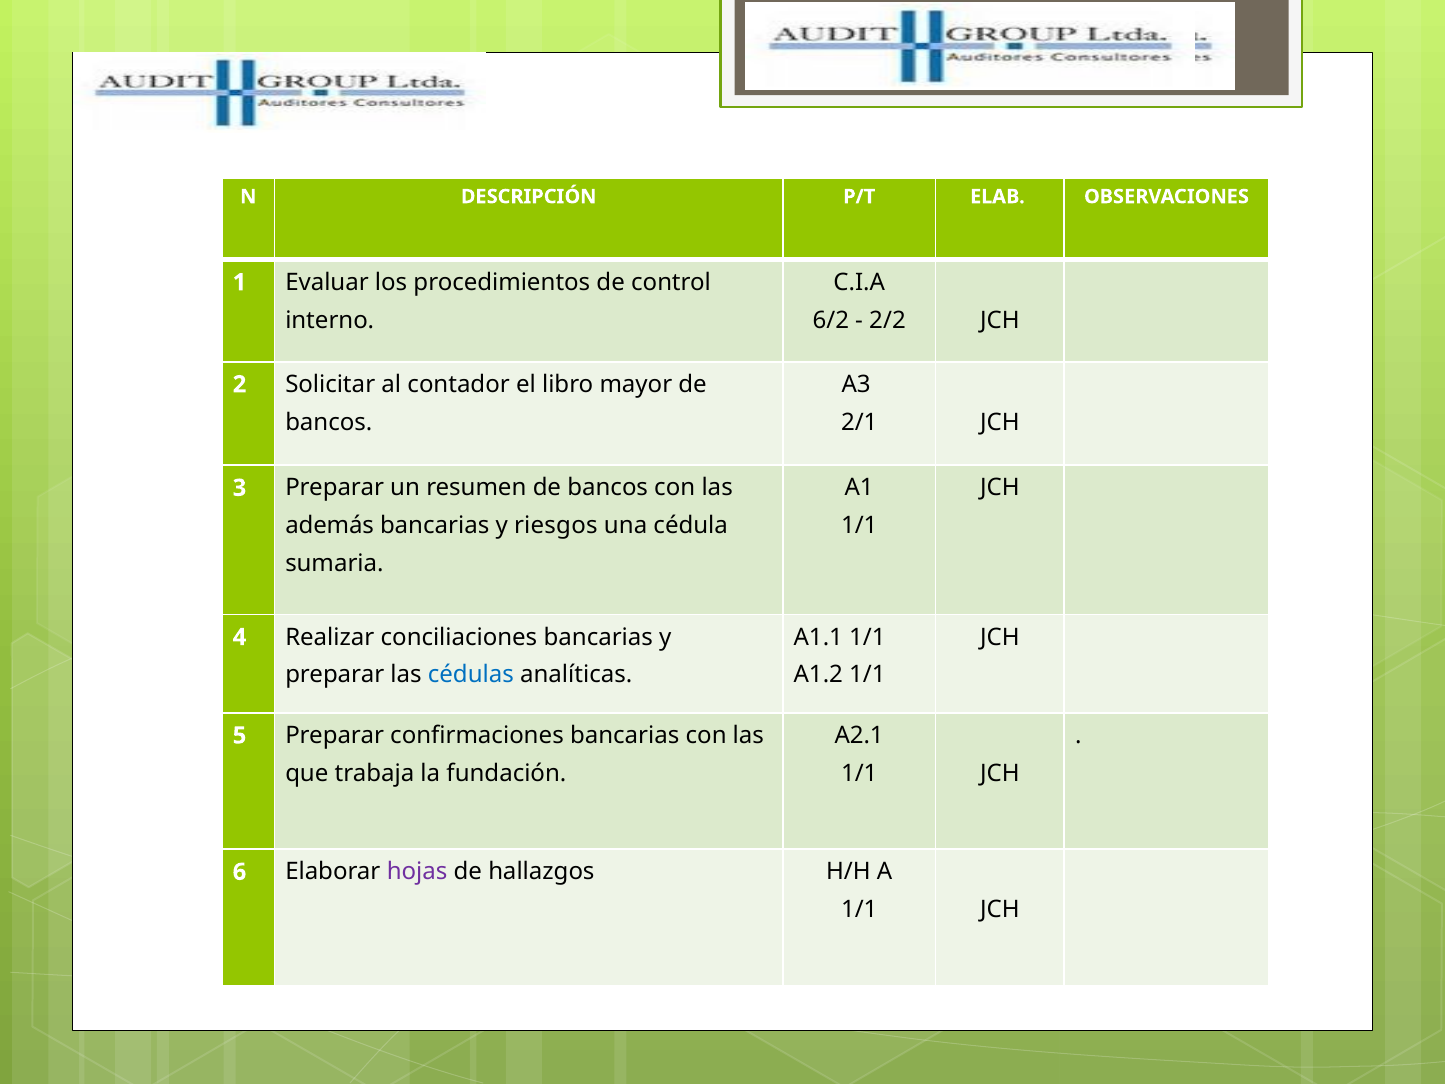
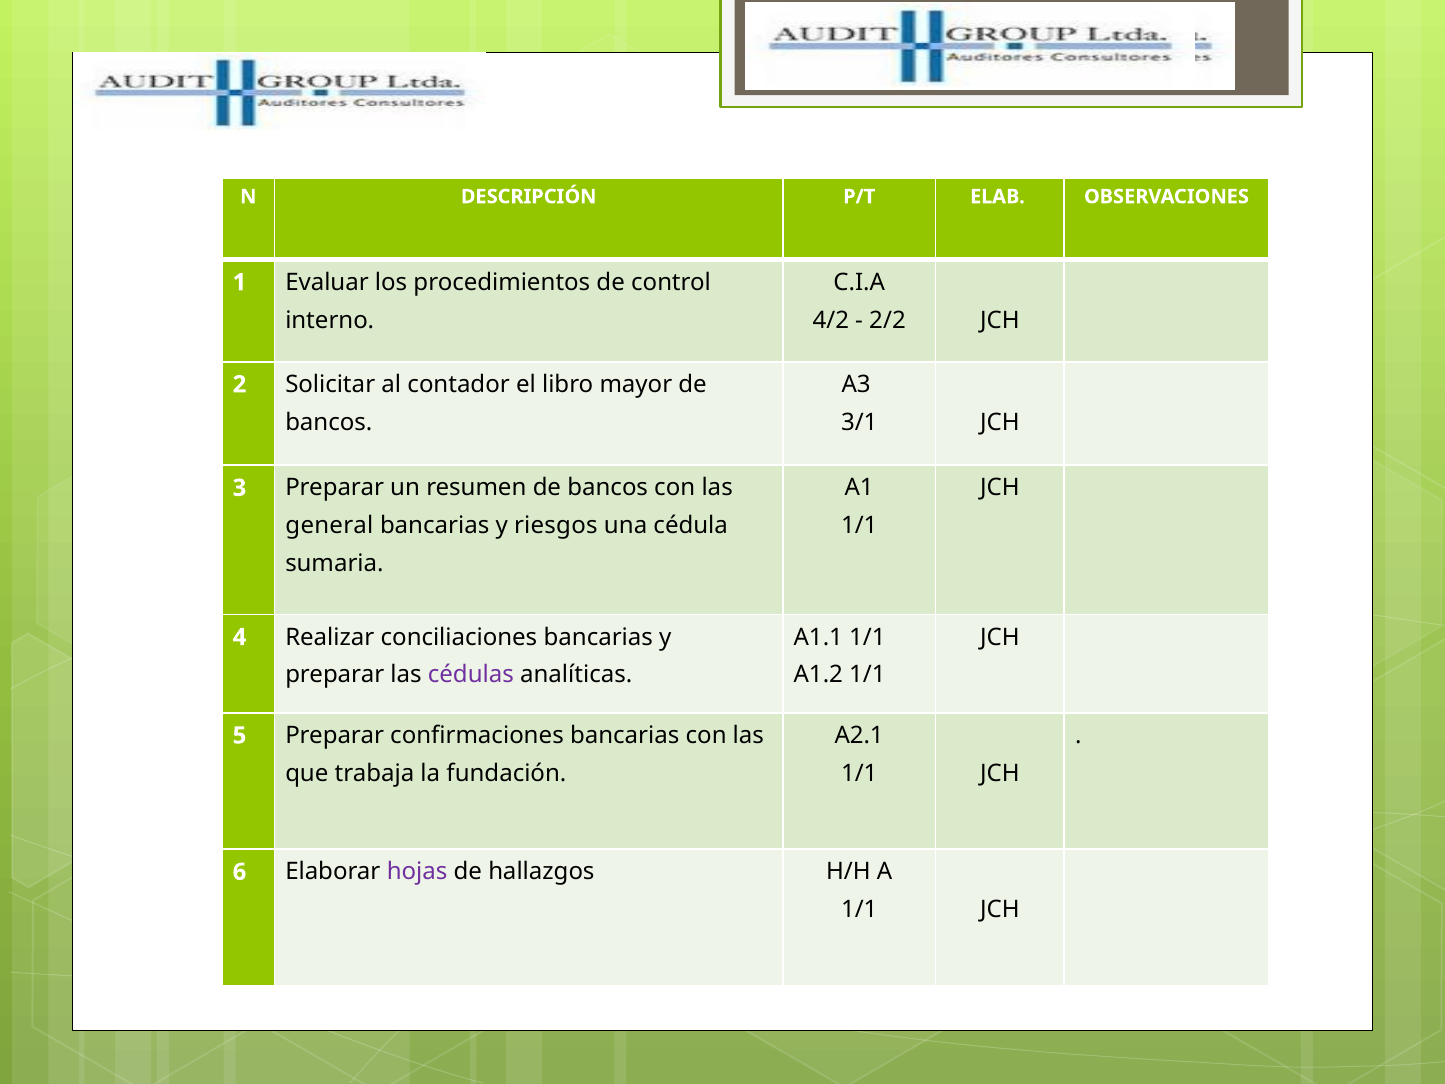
6/2: 6/2 -> 4/2
2/1: 2/1 -> 3/1
además: además -> general
cédulas colour: blue -> purple
